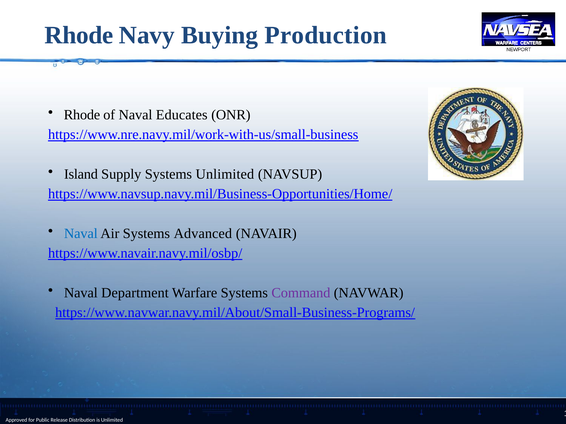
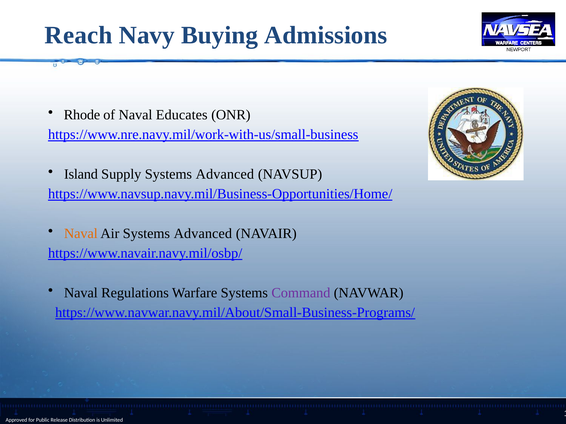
Rhode at (79, 35): Rhode -> Reach
Production: Production -> Admissions
Supply Systems Unlimited: Unlimited -> Advanced
Naval at (81, 234) colour: blue -> orange
Department: Department -> Regulations
